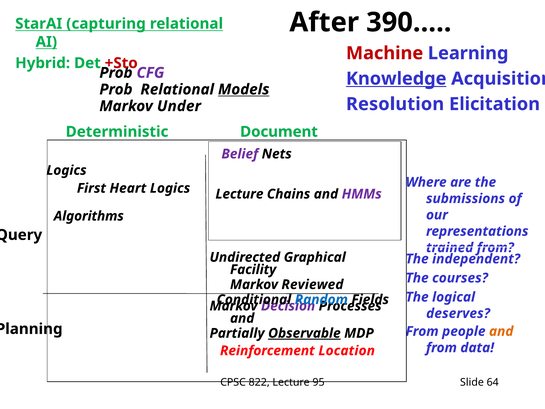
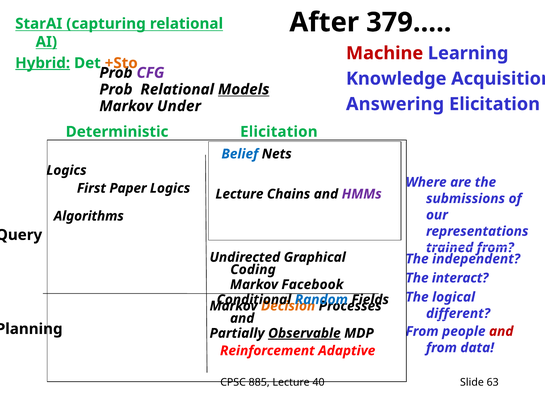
390…: 390… -> 379…
Hybrid underline: none -> present
+Sto colour: red -> orange
Knowledge underline: present -> none
Resolution: Resolution -> Answering
Deterministic Document: Document -> Elicitation
Belief colour: purple -> blue
Heart: Heart -> Paper
Facility: Facility -> Coding
courses: courses -> interact
Reviewed: Reviewed -> Facebook
Decision colour: purple -> orange
deserves: deserves -> different
and at (501, 331) colour: orange -> red
Location: Location -> Adaptive
822: 822 -> 885
95: 95 -> 40
64: 64 -> 63
